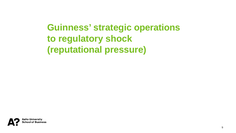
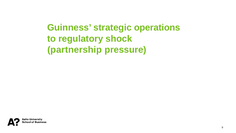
reputational: reputational -> partnership
